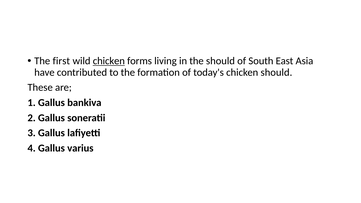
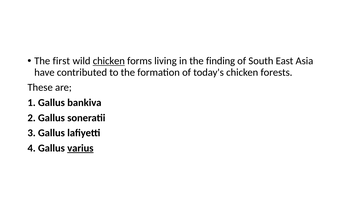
the should: should -> finding
chicken should: should -> forests
varius underline: none -> present
